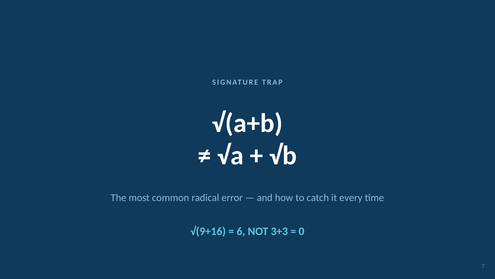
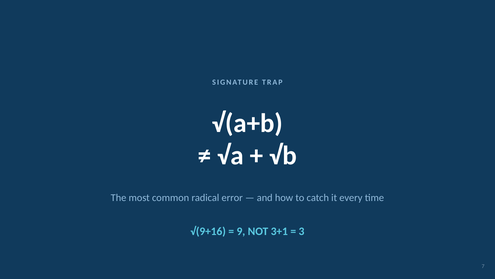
6: 6 -> 9
3+3: 3+3 -> 3+1
0: 0 -> 3
